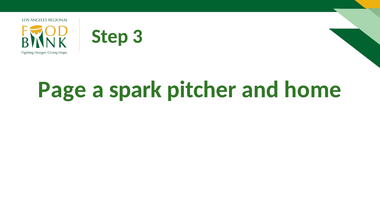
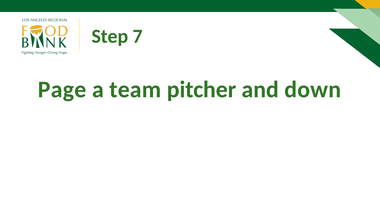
3: 3 -> 7
spark: spark -> team
home: home -> down
